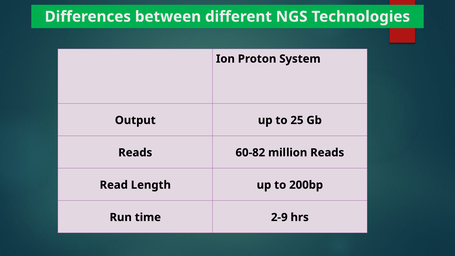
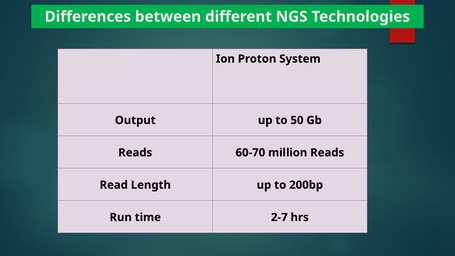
25: 25 -> 50
60-82: 60-82 -> 60-70
2-9: 2-9 -> 2-7
